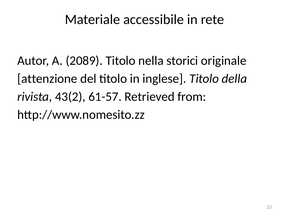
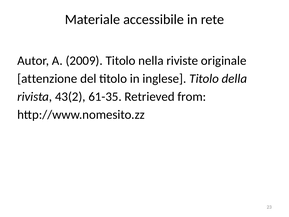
2089: 2089 -> 2009
storici: storici -> riviste
61-57: 61-57 -> 61-35
